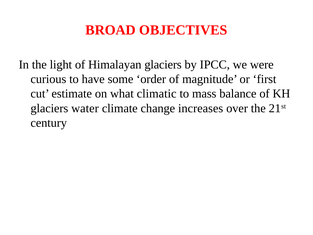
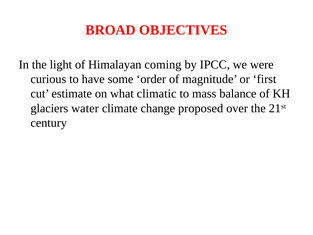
Himalayan glaciers: glaciers -> coming
increases: increases -> proposed
